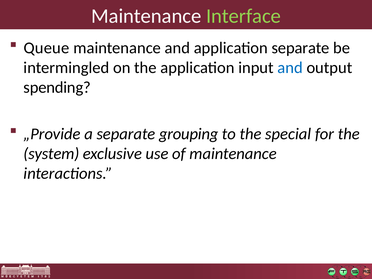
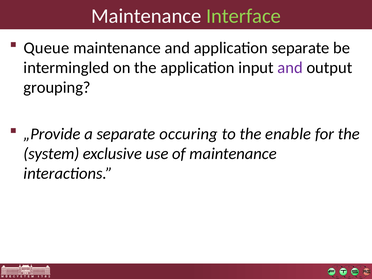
and at (290, 68) colour: blue -> purple
spending: spending -> grouping
grouping: grouping -> occuring
special: special -> enable
